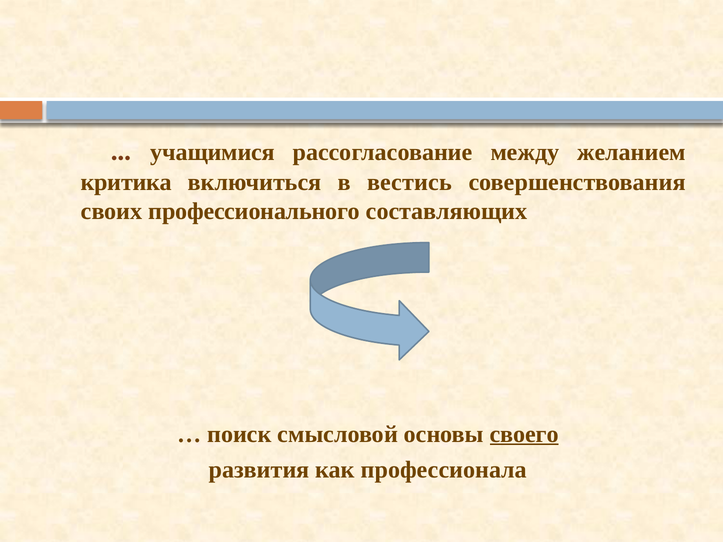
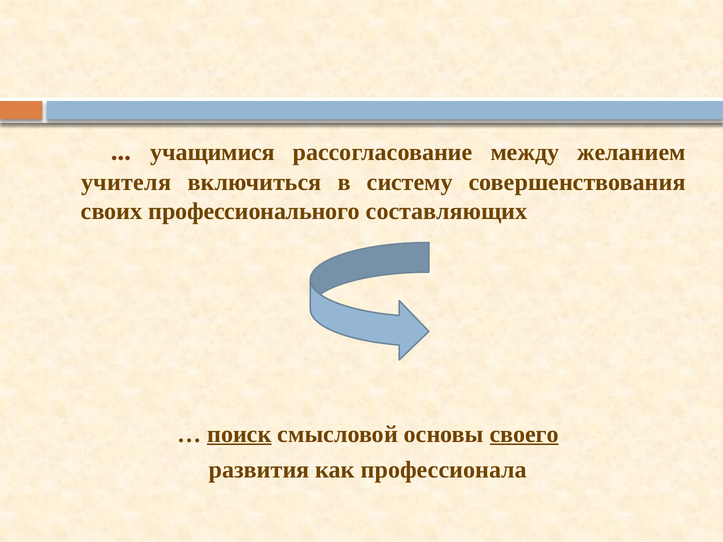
критика: критика -> учителя
вестись: вестись -> систему
поиск underline: none -> present
